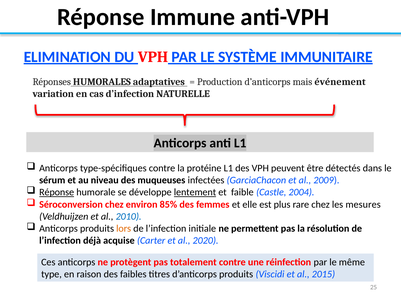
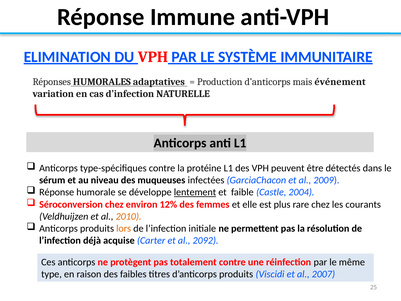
Réponse at (57, 192) underline: present -> none
85%: 85% -> 12%
mesures: mesures -> courants
2010 colour: blue -> orange
2020: 2020 -> 2092
2015: 2015 -> 2007
